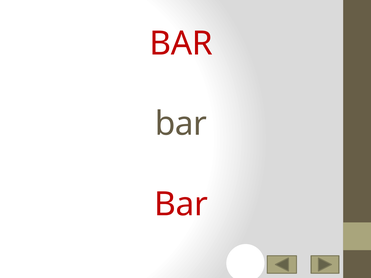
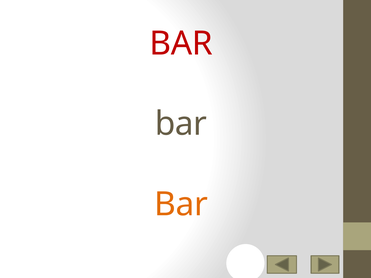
Bar at (181, 204) colour: red -> orange
